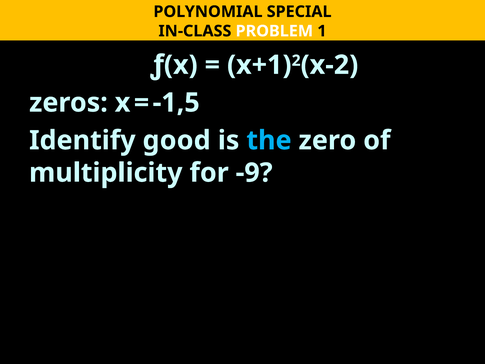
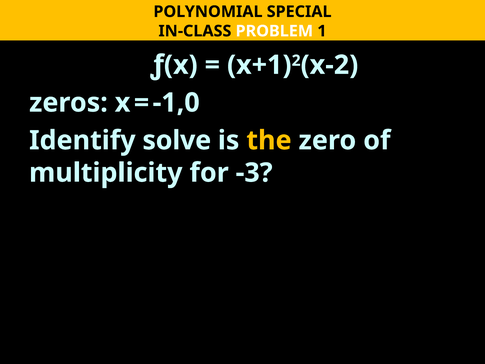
-1,5: -1,5 -> -1,0
good: good -> solve
the colour: light blue -> yellow
-9: -9 -> -3
